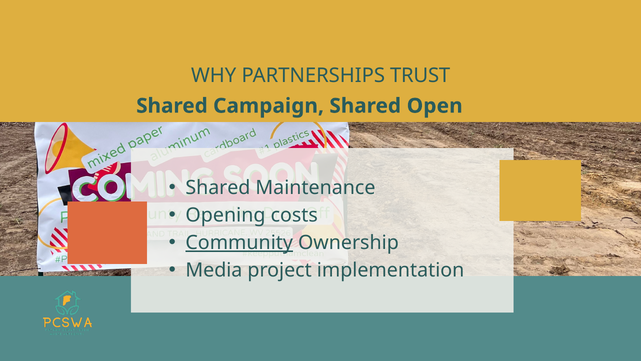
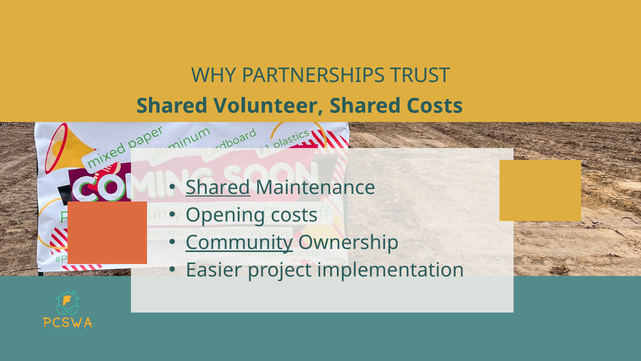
Campaign: Campaign -> Volunteer
Shared Open: Open -> Costs
Shared at (218, 187) underline: none -> present
Media: Media -> Easier
